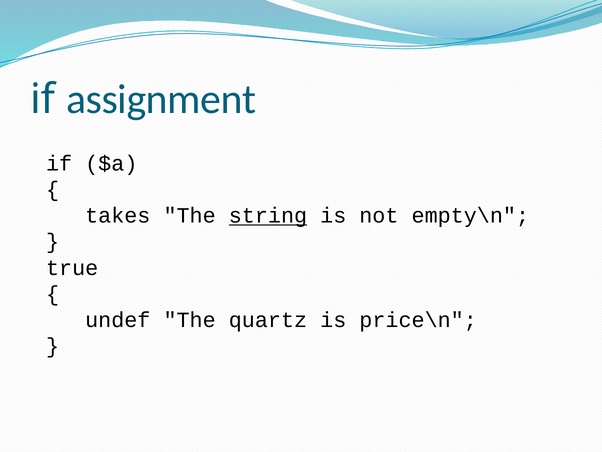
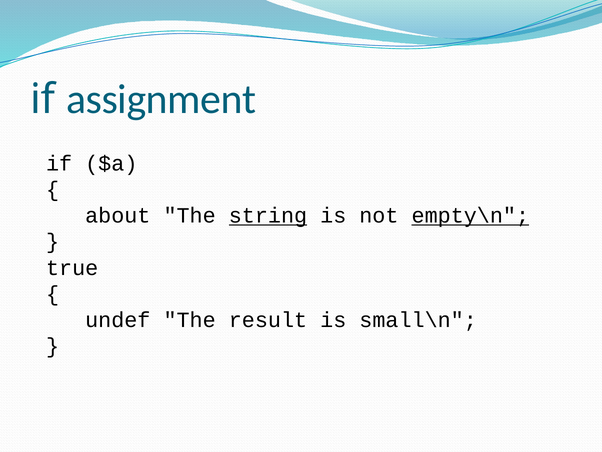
takes: takes -> about
empty\n underline: none -> present
quartz: quartz -> result
price\n: price\n -> small\n
